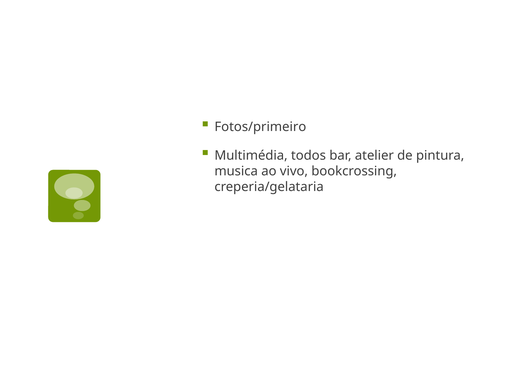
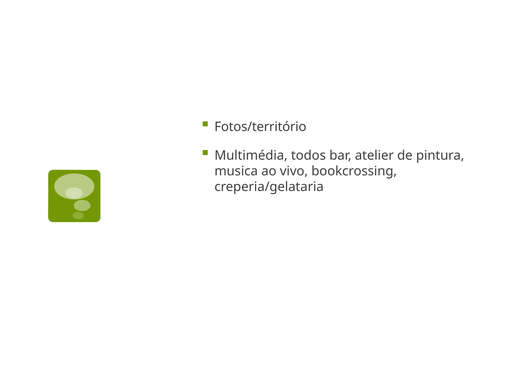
Fotos/primeiro: Fotos/primeiro -> Fotos/território
